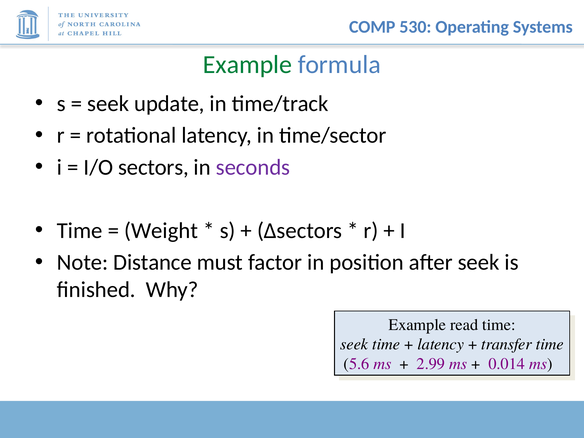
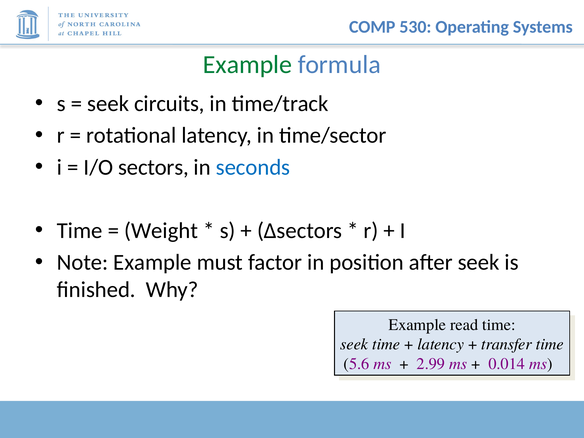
update: update -> circuits
seconds colour: purple -> blue
Note Distance: Distance -> Example
